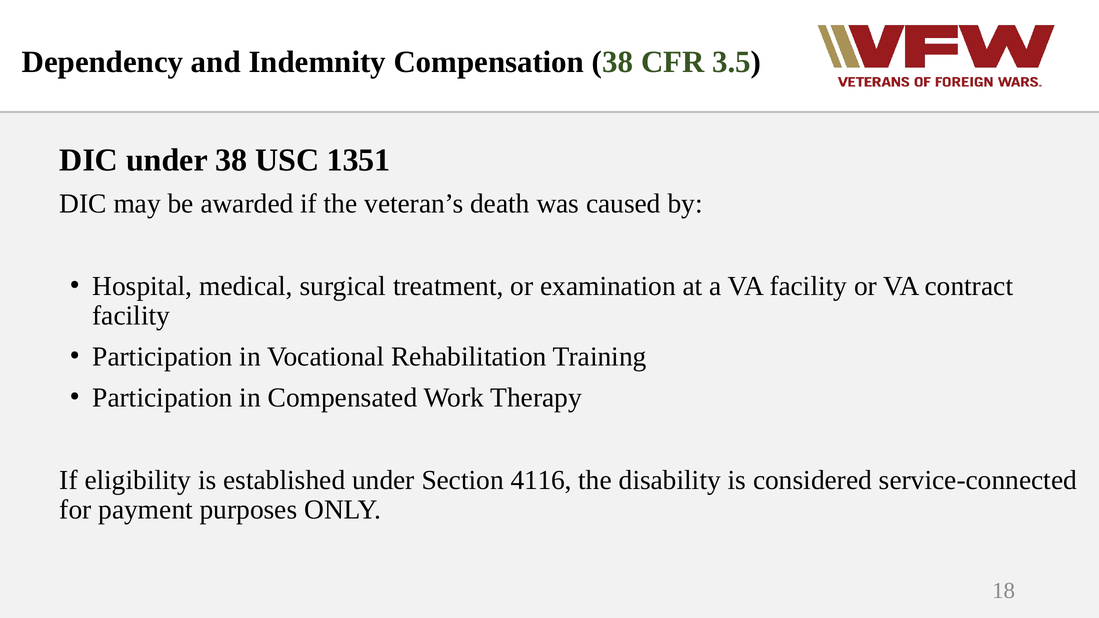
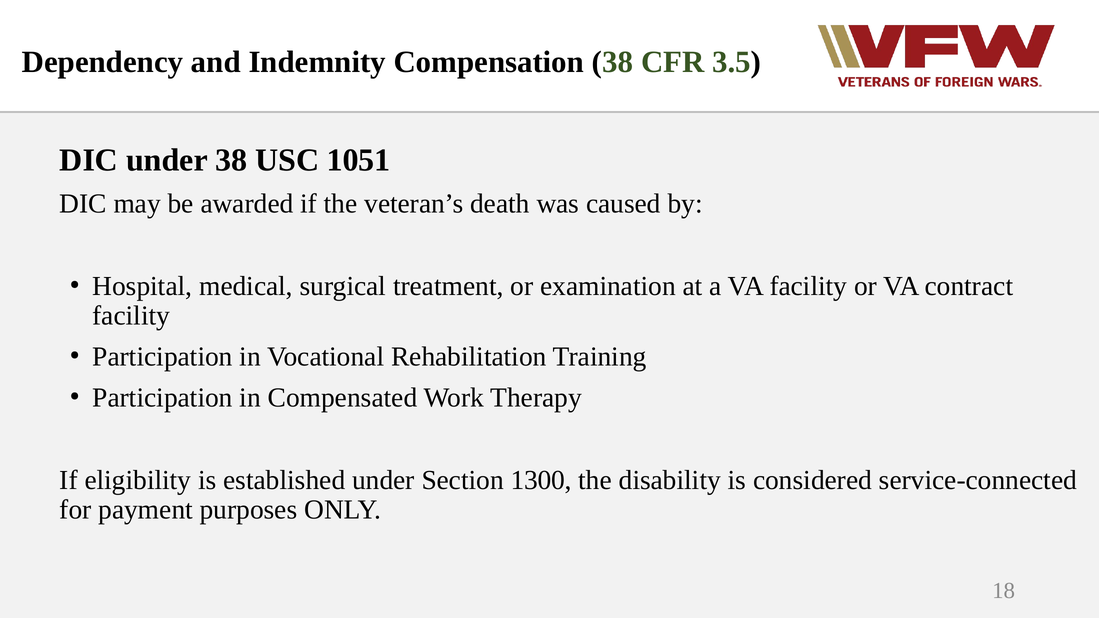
1351: 1351 -> 1051
4116: 4116 -> 1300
